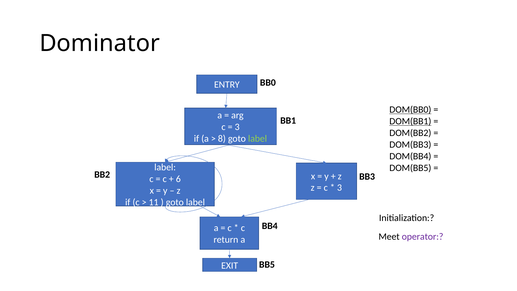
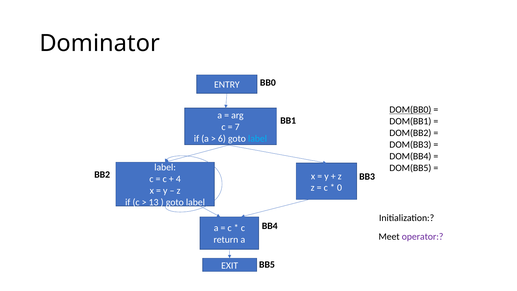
DOM(BB1 underline: present -> none
3 at (237, 127): 3 -> 7
8: 8 -> 6
label at (258, 139) colour: light green -> light blue
6: 6 -> 4
3 at (339, 188): 3 -> 0
11: 11 -> 13
